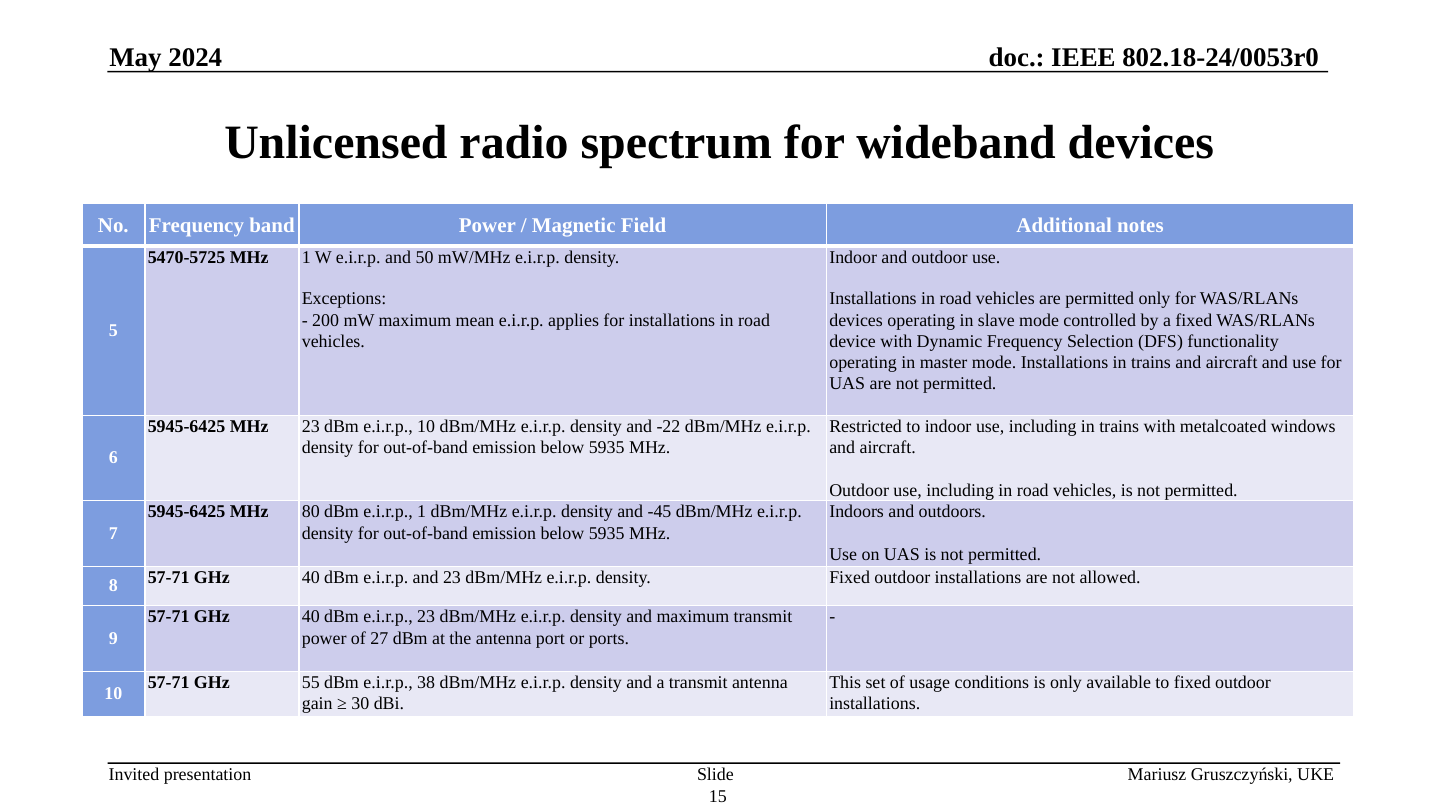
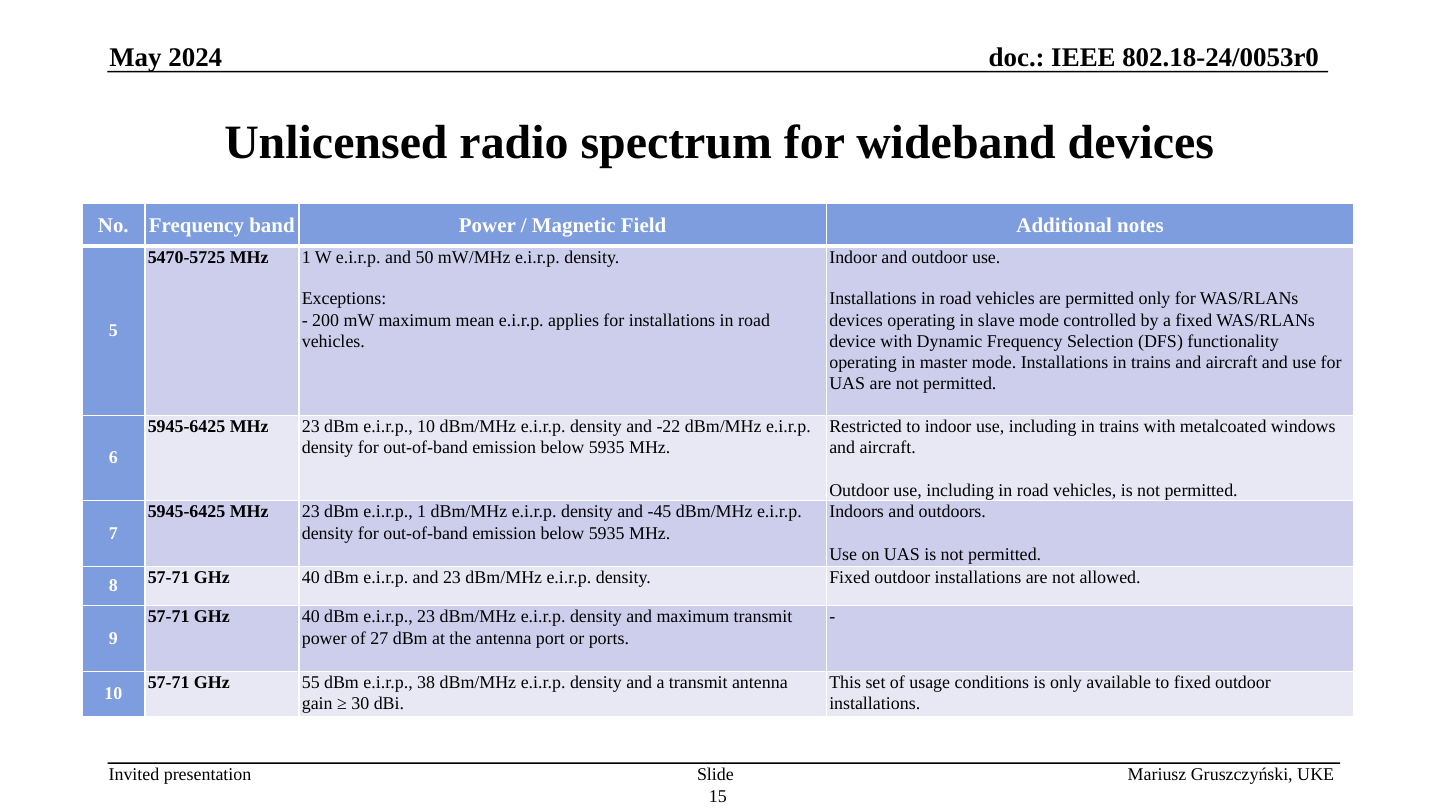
80 at (311, 512): 80 -> 23
